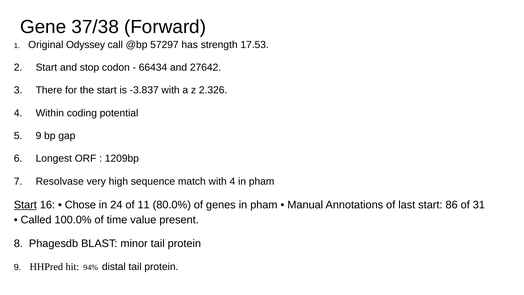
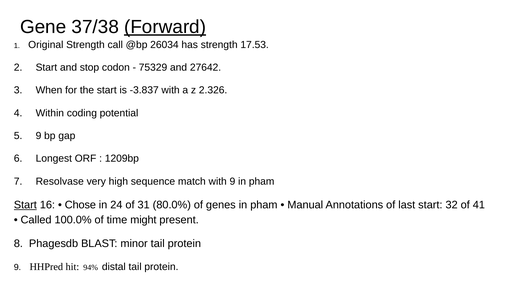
Forward underline: none -> present
Original Odyssey: Odyssey -> Strength
57297: 57297 -> 26034
66434: 66434 -> 75329
There: There -> When
with 4: 4 -> 9
11: 11 -> 31
86: 86 -> 32
31: 31 -> 41
value: value -> might
